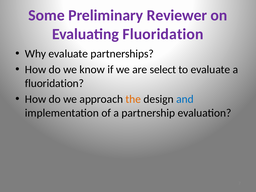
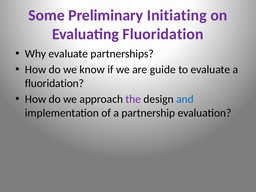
Reviewer: Reviewer -> Initiating
select: select -> guide
the colour: orange -> purple
